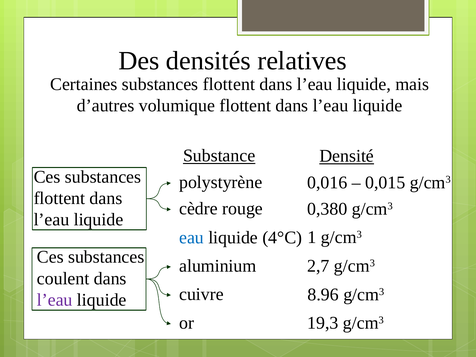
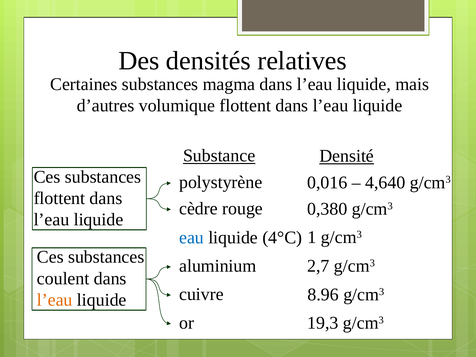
Certaines substances flottent: flottent -> magma
0,015: 0,015 -> 4,640
l’eau at (55, 300) colour: purple -> orange
